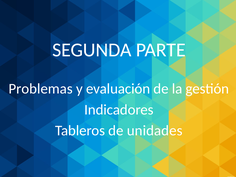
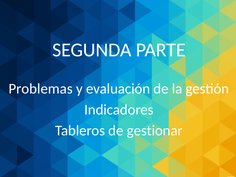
unidades: unidades -> gestionar
